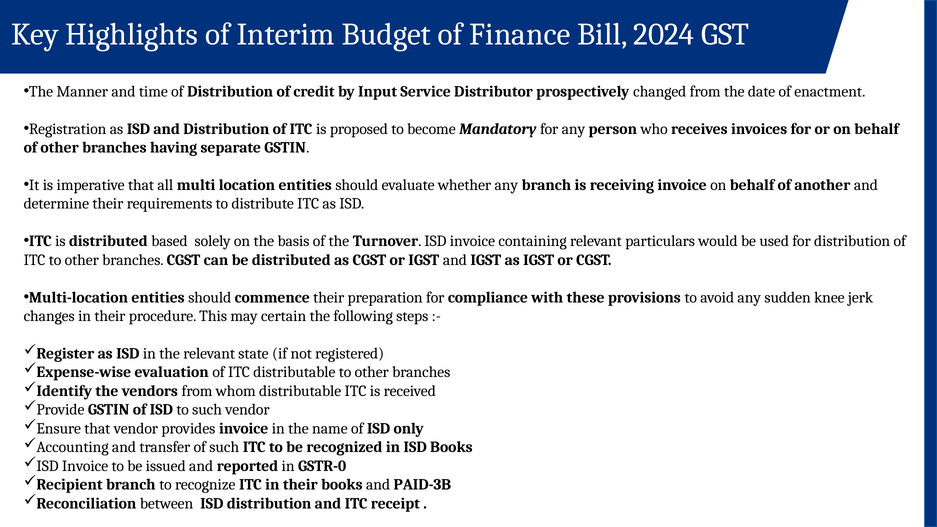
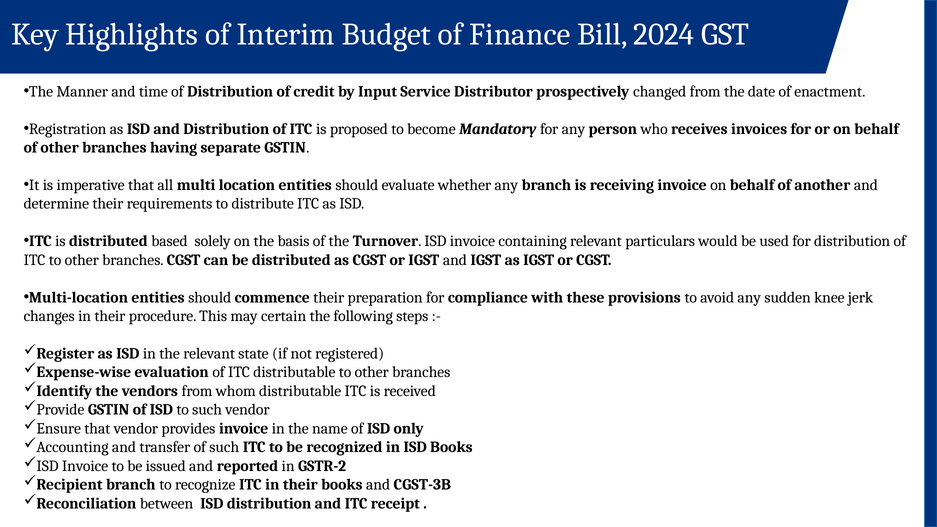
GSTR-0: GSTR-0 -> GSTR-2
PAID-3B: PAID-3B -> CGST-3B
